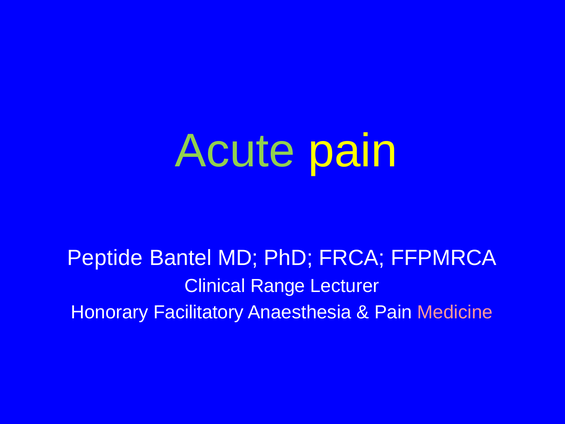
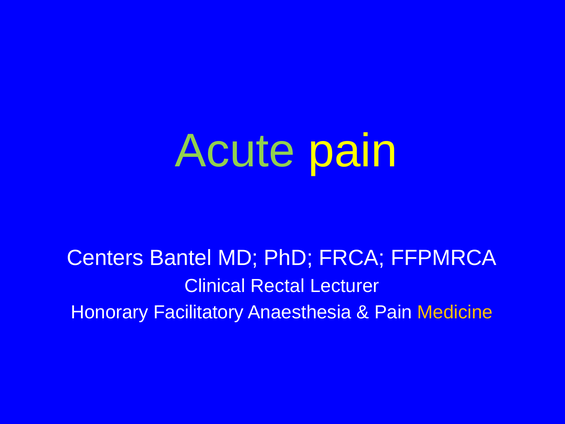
Peptide: Peptide -> Centers
Range: Range -> Rectal
Medicine colour: pink -> yellow
